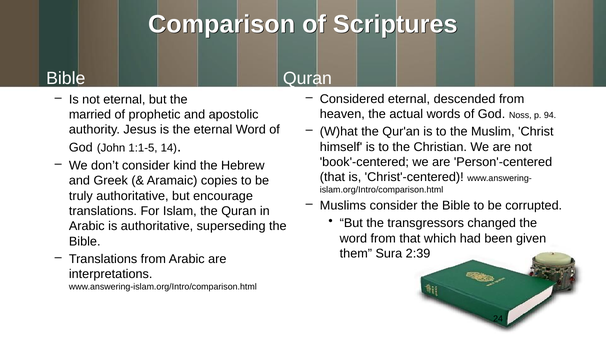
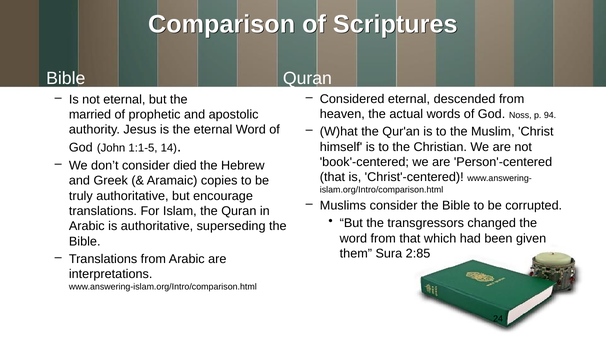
kind: kind -> died
2:39: 2:39 -> 2:85
